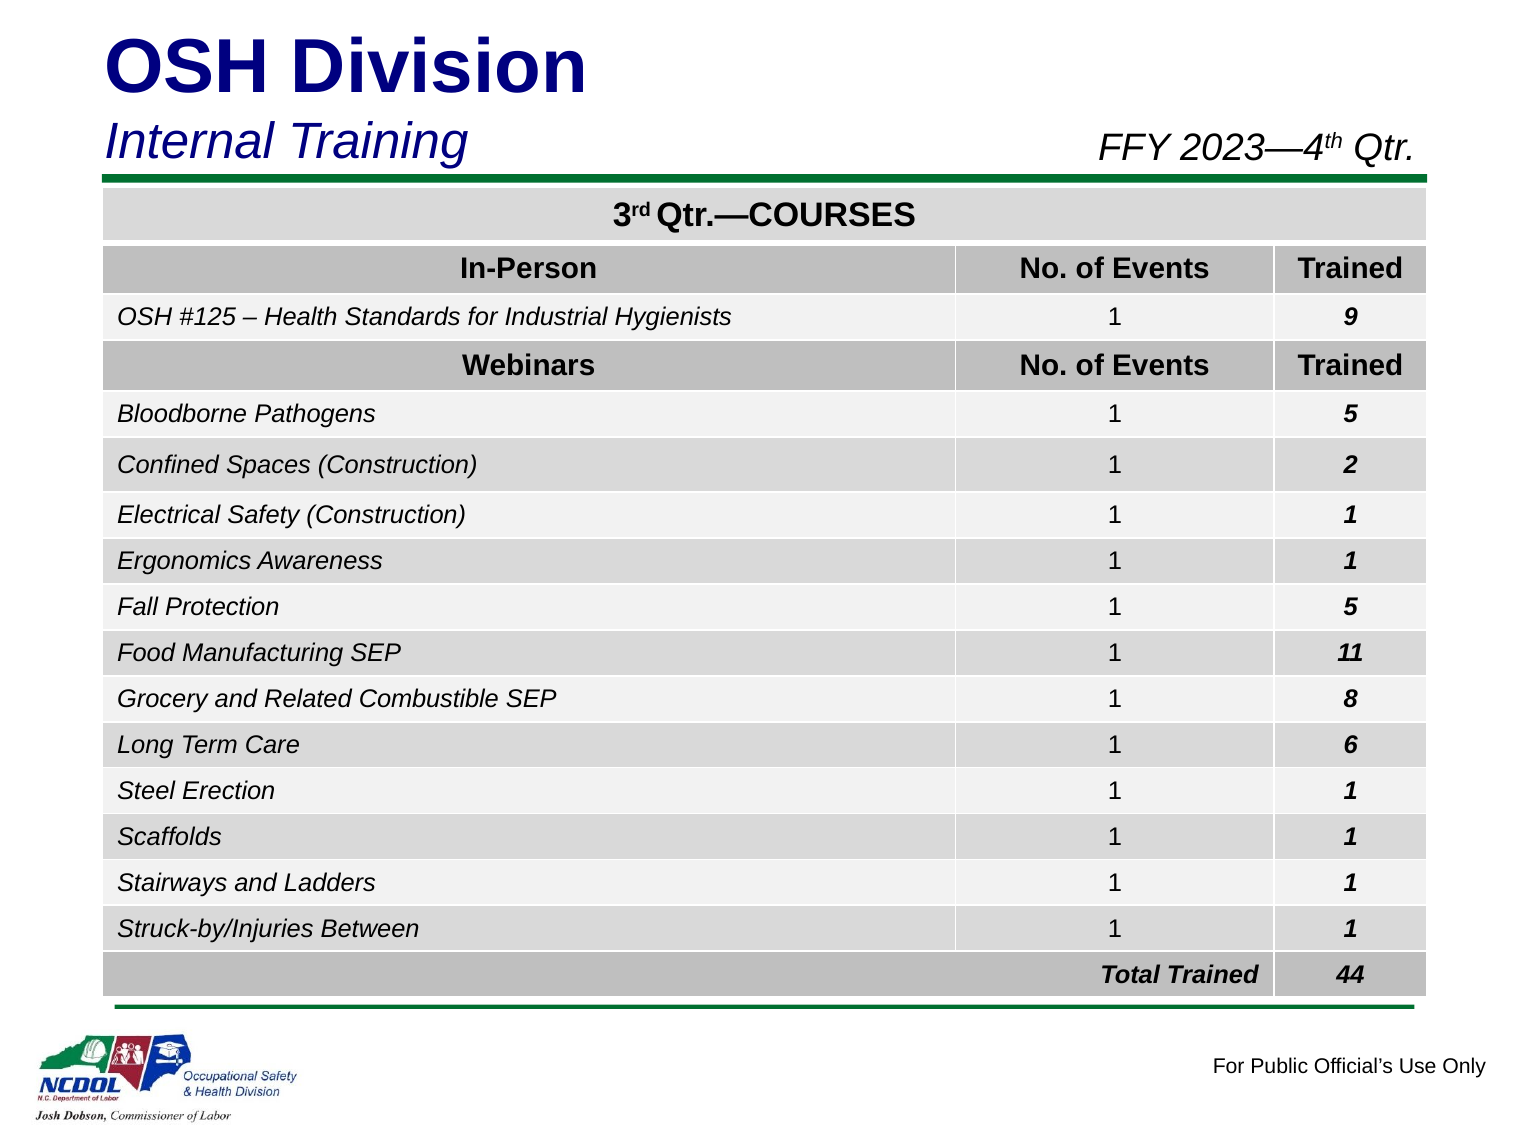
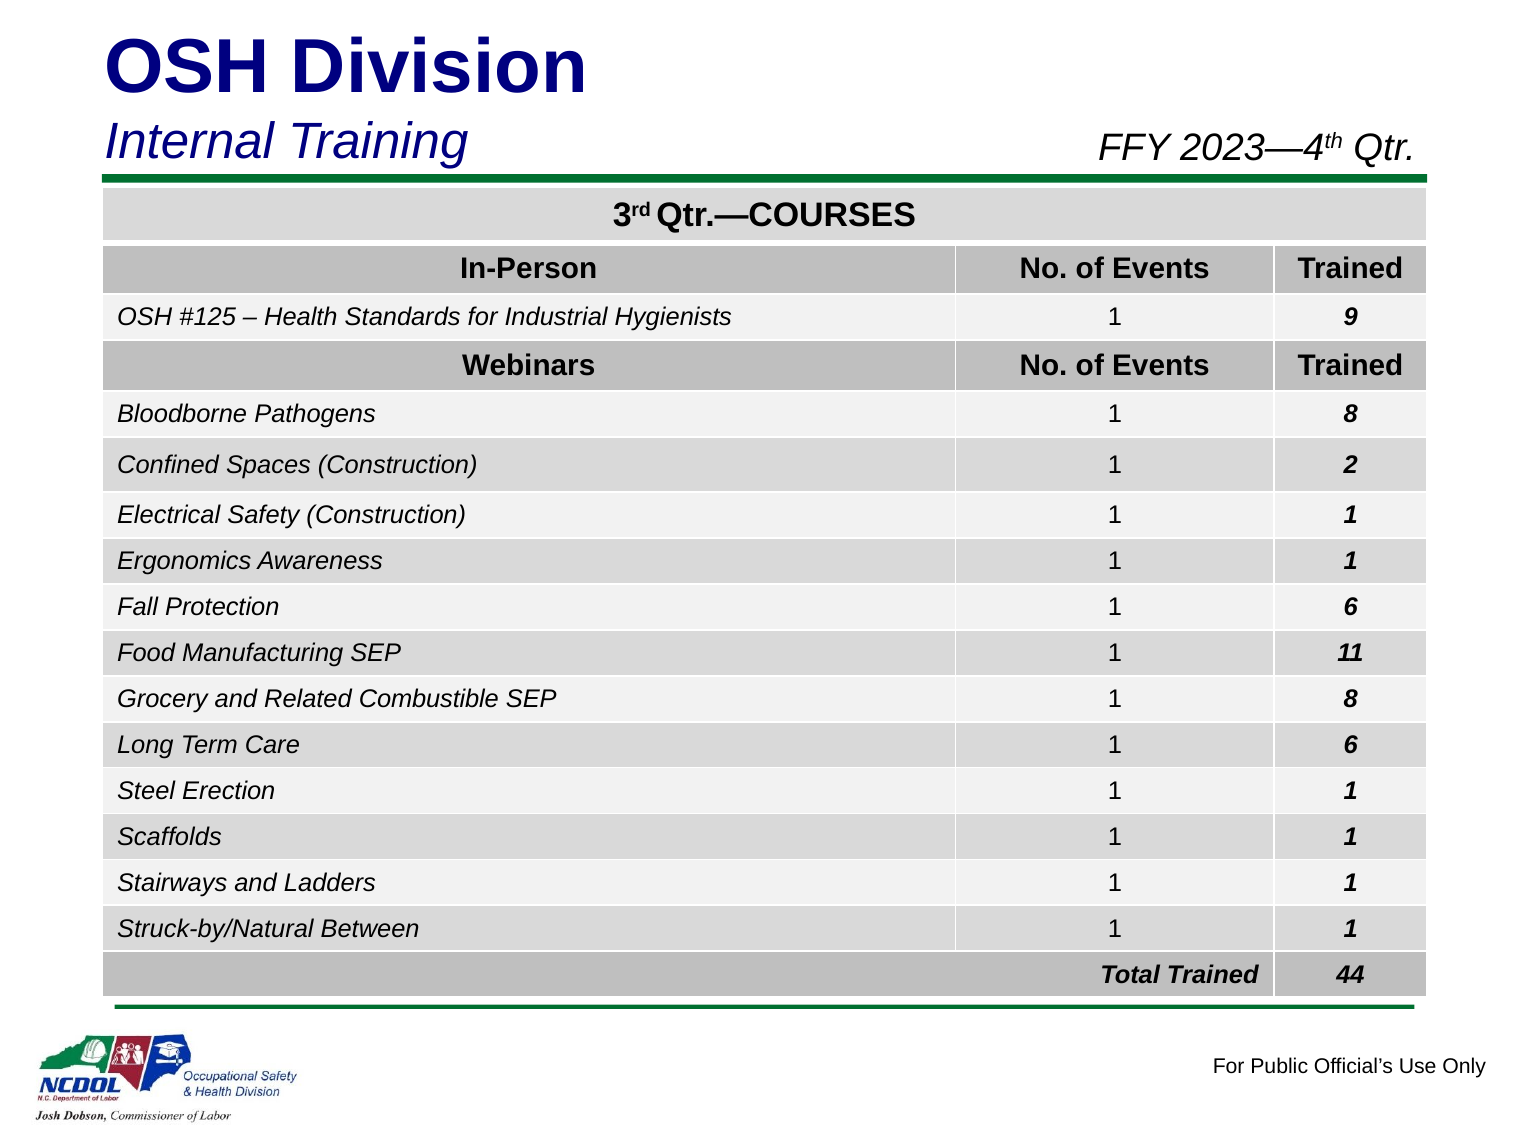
Pathogens 1 5: 5 -> 8
Protection 1 5: 5 -> 6
Struck-by/Injuries: Struck-by/Injuries -> Struck-by/Natural
